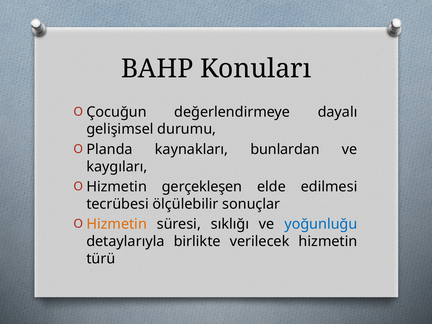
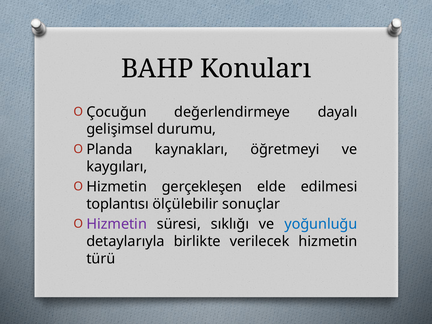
bunlardan: bunlardan -> öğretmeyi
tecrübesi: tecrübesi -> toplantısı
Hizmetin at (117, 224) colour: orange -> purple
